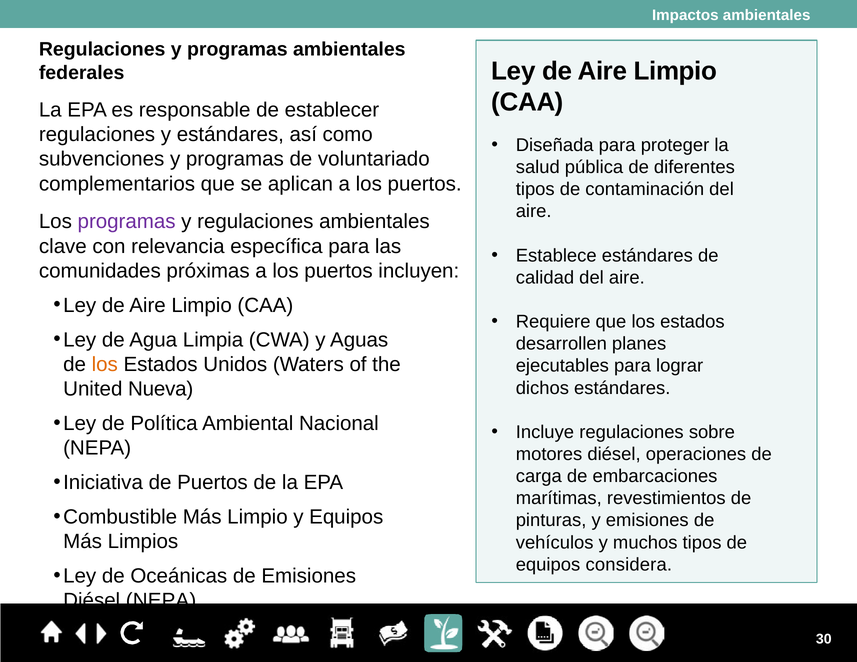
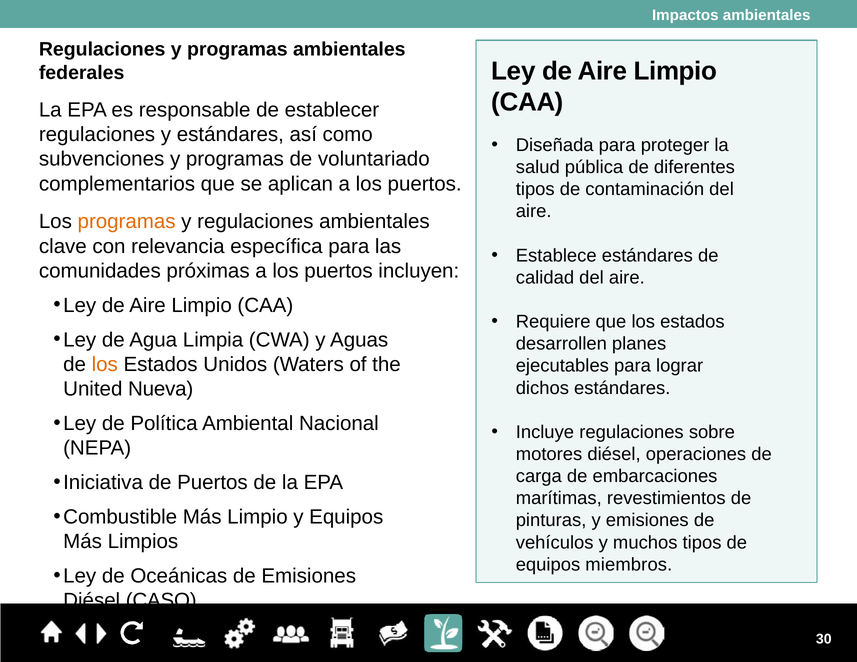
programas at (127, 222) colour: purple -> orange
considera: considera -> miembros
Diésel NEPA: NEPA -> CASO
